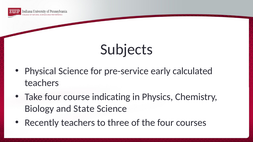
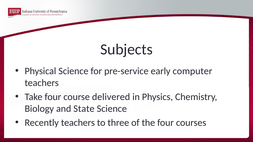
calculated: calculated -> computer
indicating: indicating -> delivered
